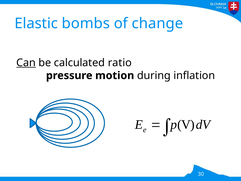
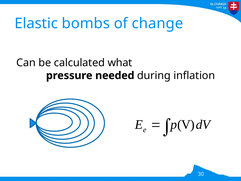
Can underline: present -> none
ratio: ratio -> what
motion: motion -> needed
